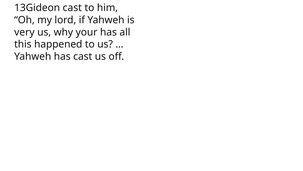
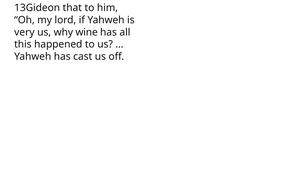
13Gideon cast: cast -> that
your: your -> wine
